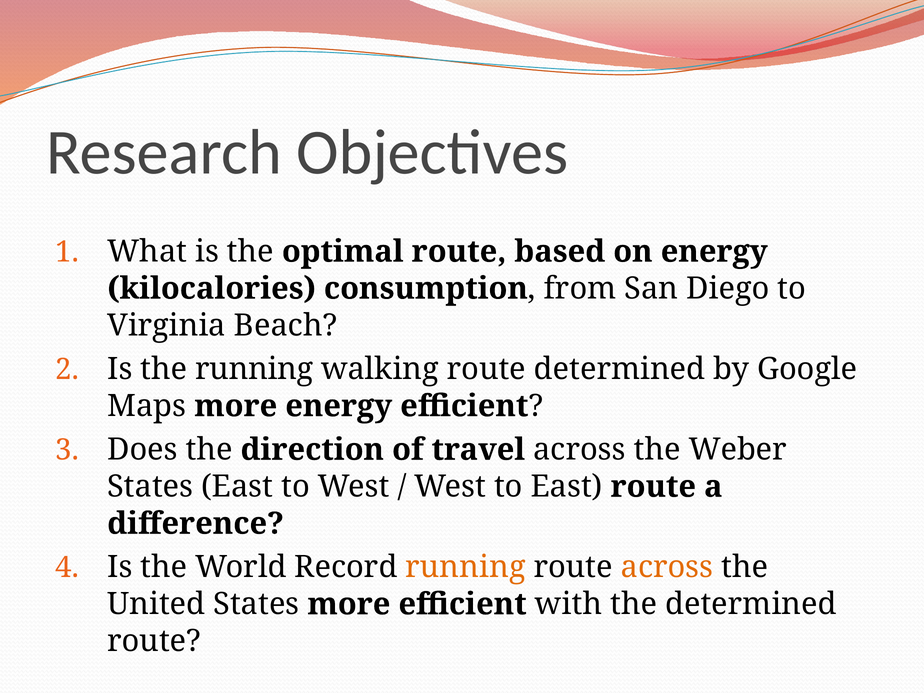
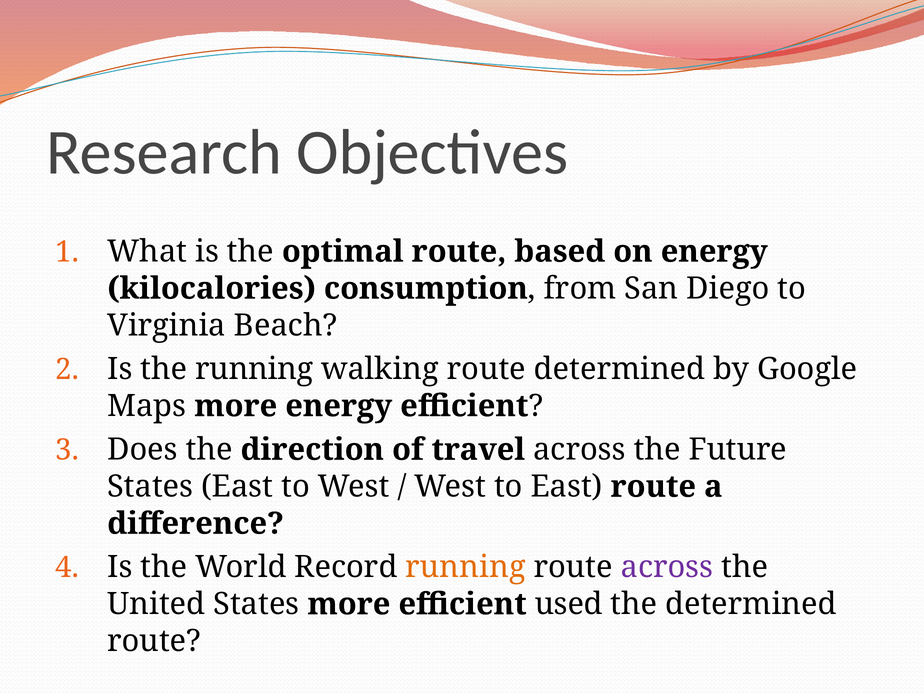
Weber: Weber -> Future
across at (667, 567) colour: orange -> purple
with: with -> used
